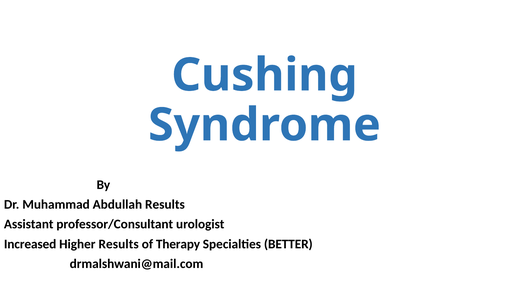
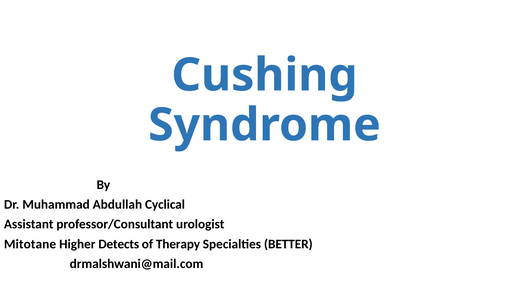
Abdullah Results: Results -> Cyclical
Increased: Increased -> Mitotane
Higher Results: Results -> Detects
